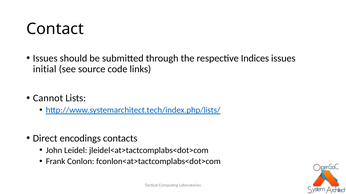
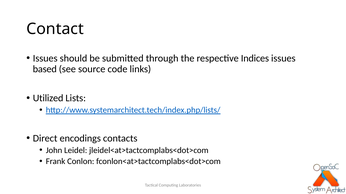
initial: initial -> based
Cannot: Cannot -> Utilized
